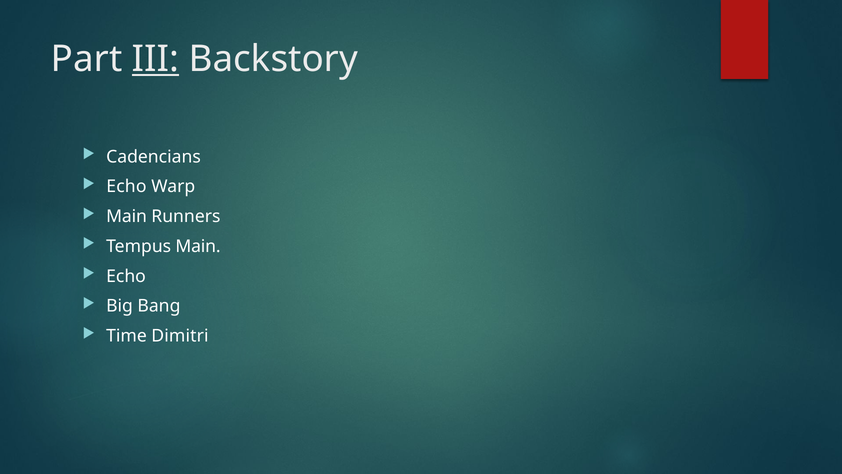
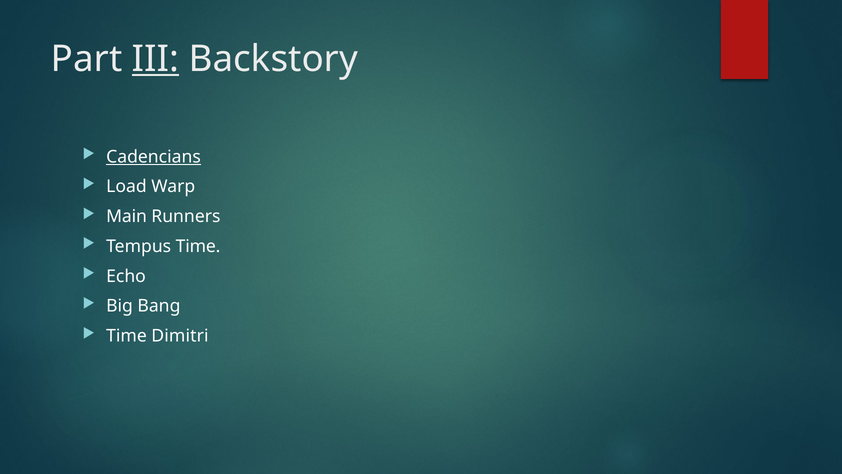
Cadencians underline: none -> present
Echo at (126, 187): Echo -> Load
Tempus Main: Main -> Time
